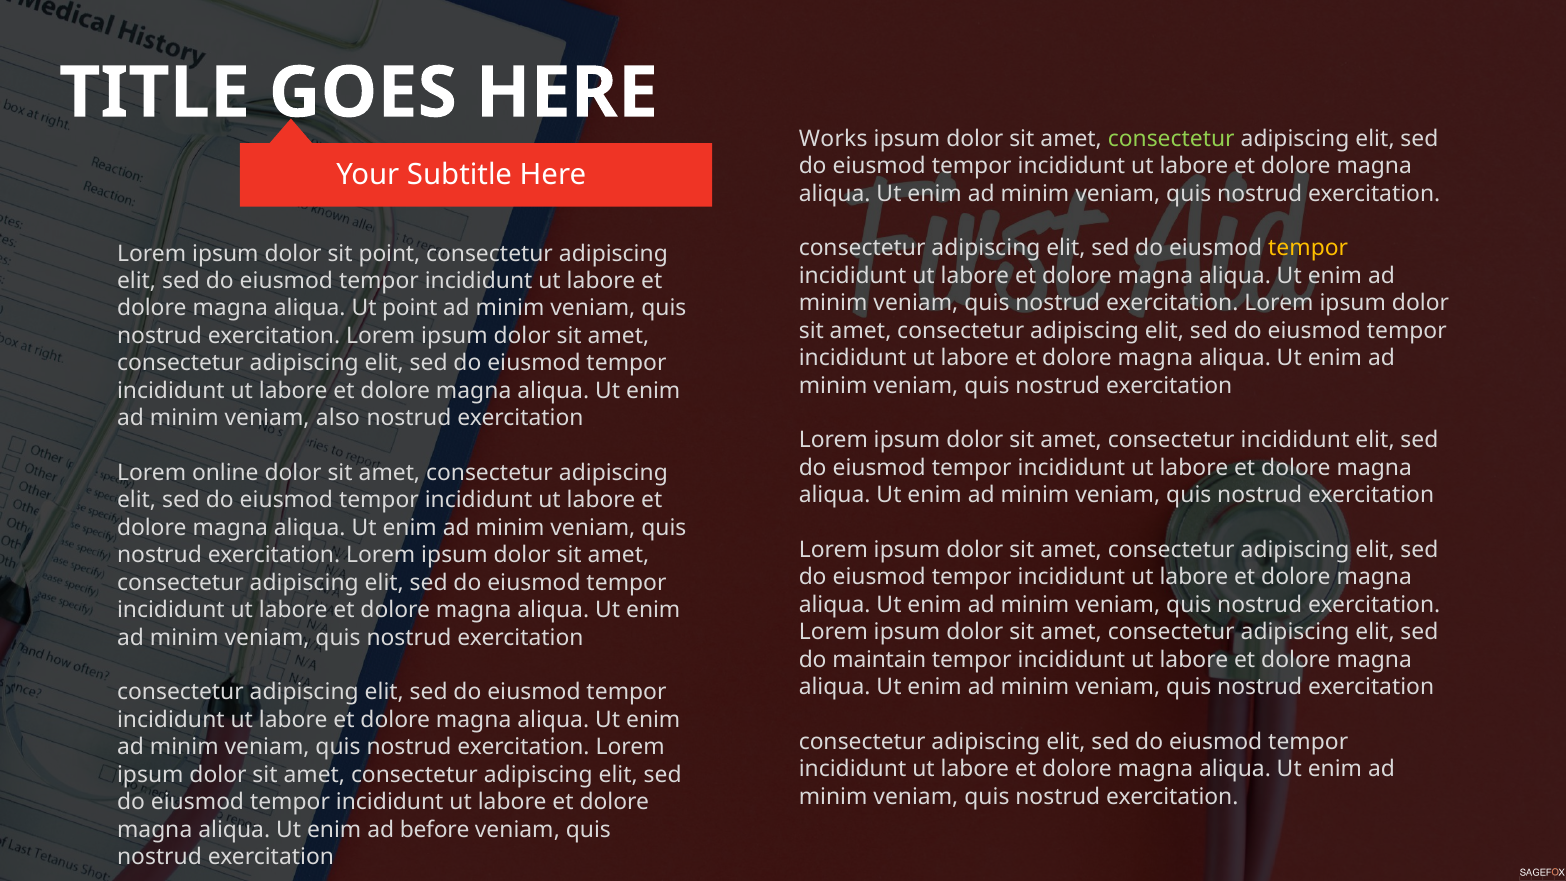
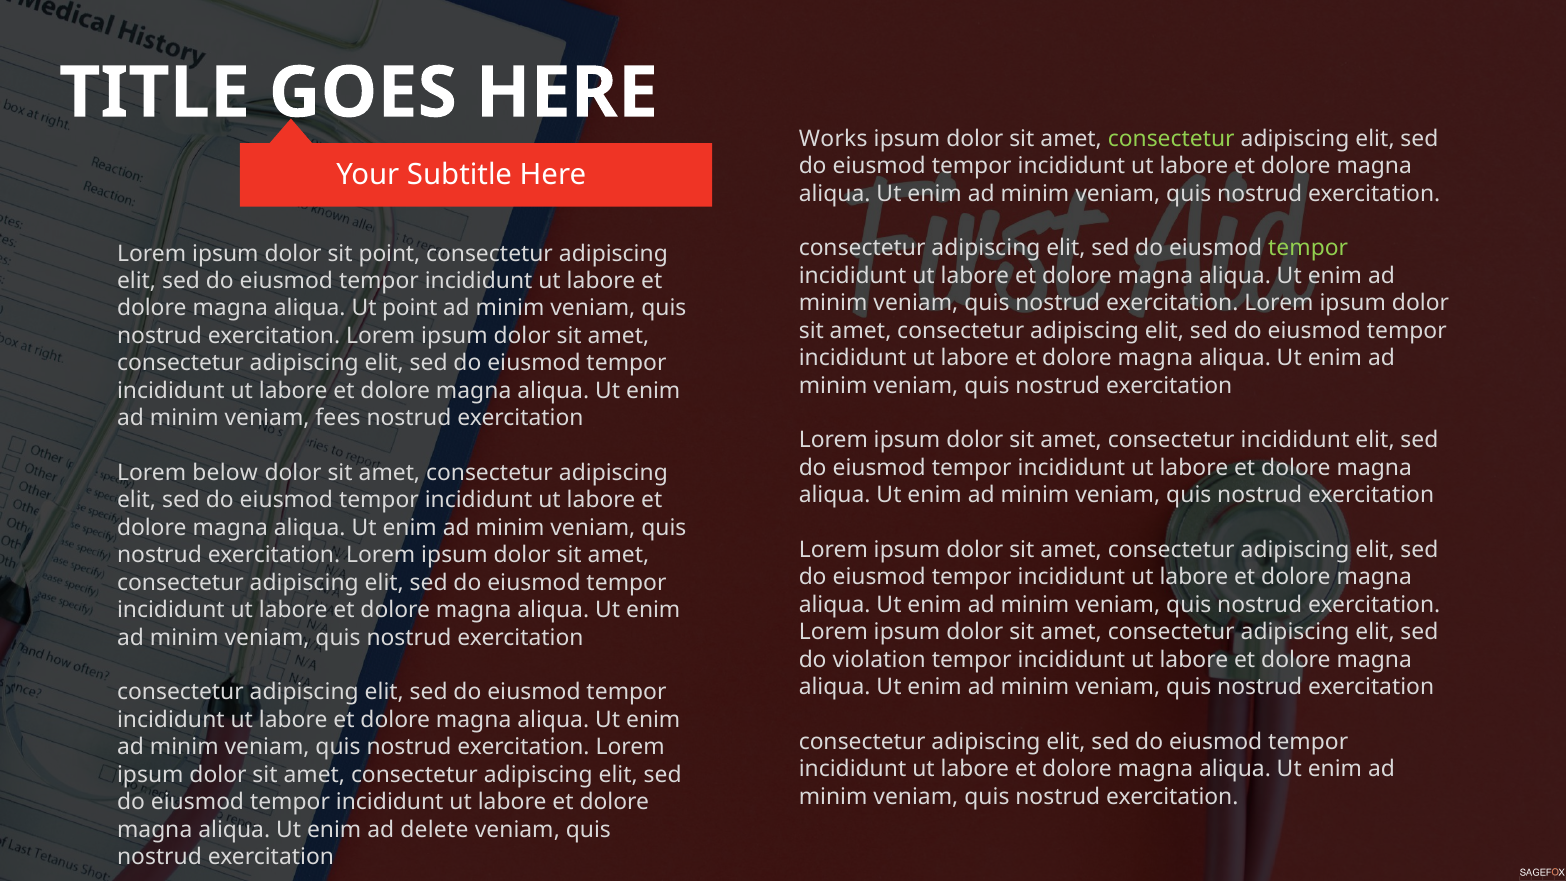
tempor at (1308, 248) colour: yellow -> light green
also: also -> fees
online: online -> below
maintain: maintain -> violation
before: before -> delete
